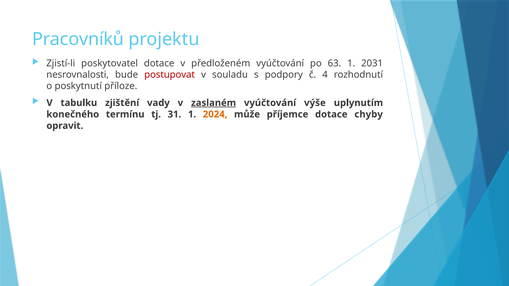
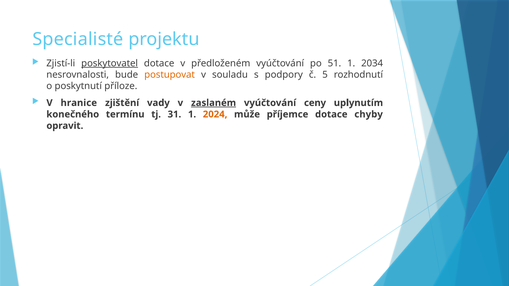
Pracovníků: Pracovníků -> Specialisté
poskytovatel underline: none -> present
63: 63 -> 51
2031: 2031 -> 2034
postupovat colour: red -> orange
4: 4 -> 5
tabulku: tabulku -> hranice
výše: výše -> ceny
